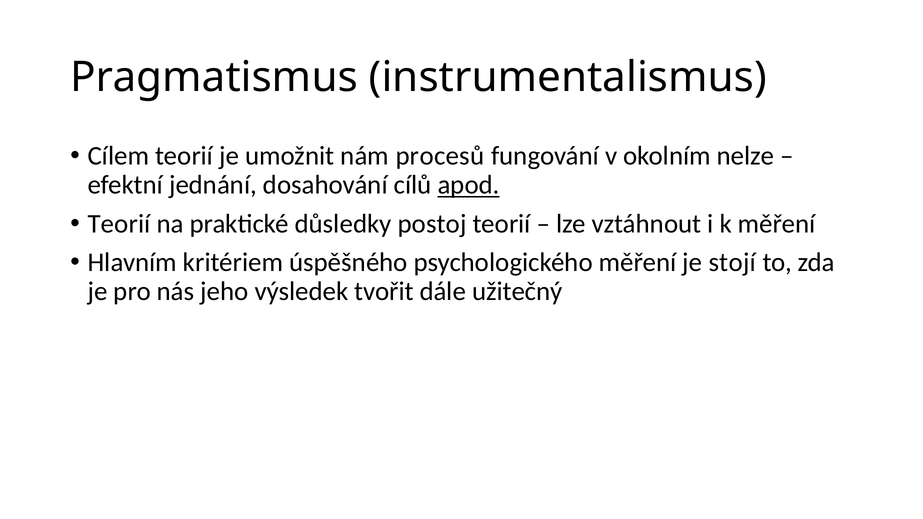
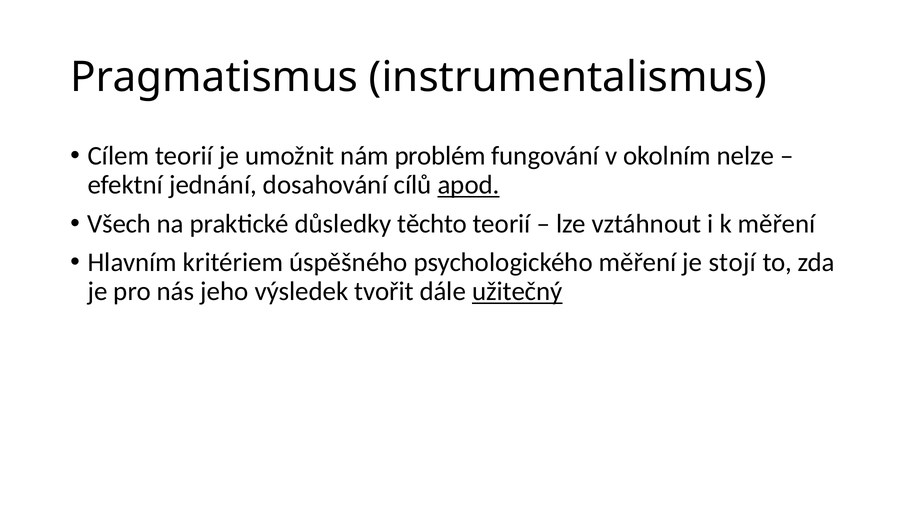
procesů: procesů -> problém
Teorií at (119, 224): Teorií -> Všech
postoj: postoj -> těchto
užitečný underline: none -> present
